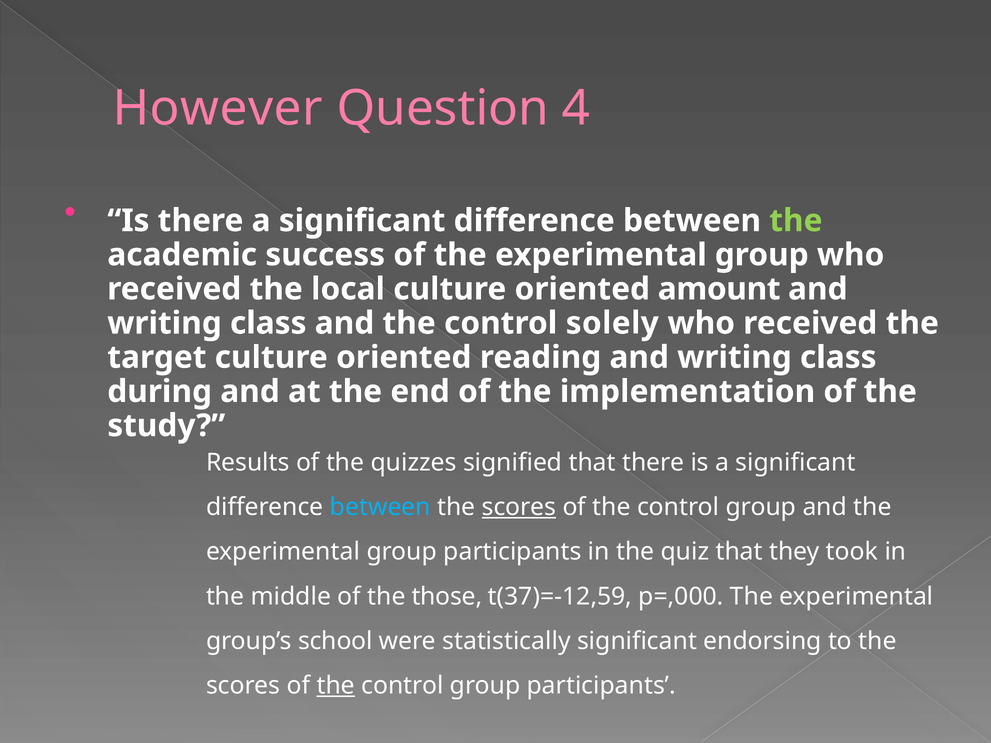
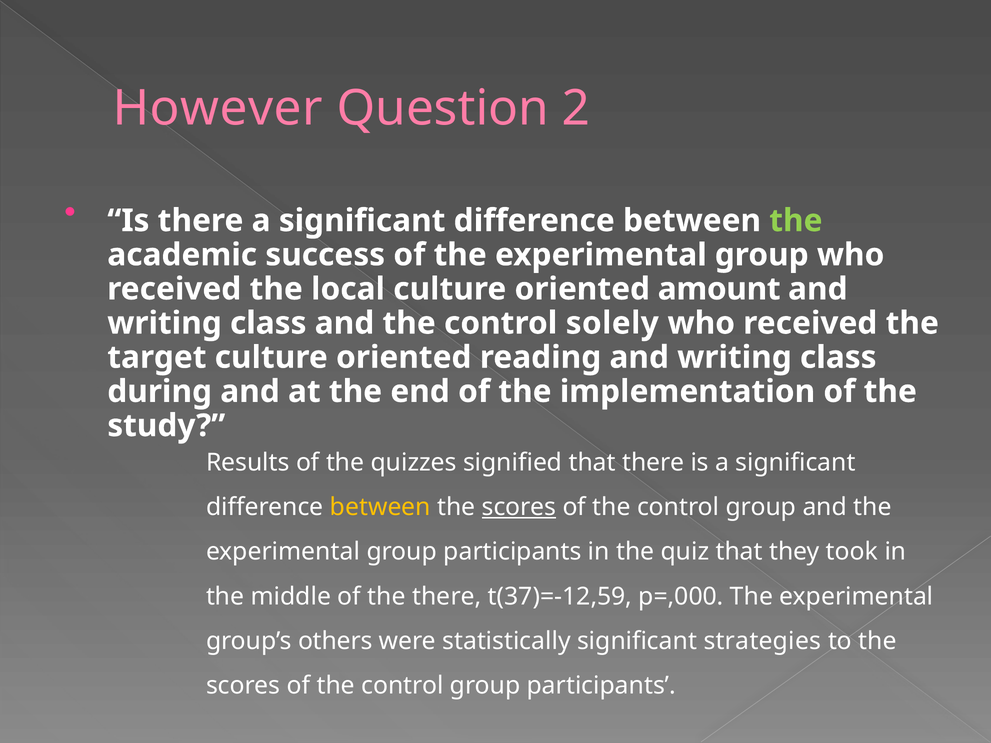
4: 4 -> 2
between at (380, 507) colour: light blue -> yellow
the those: those -> there
school: school -> others
endorsing: endorsing -> strategies
the at (336, 686) underline: present -> none
